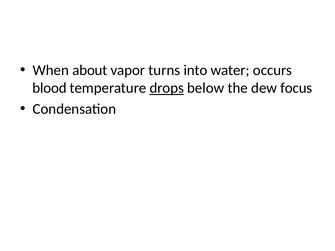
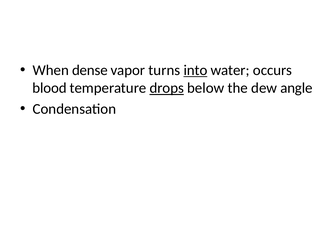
about: about -> dense
into underline: none -> present
focus: focus -> angle
